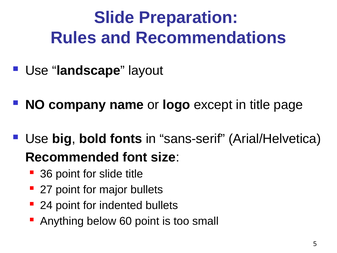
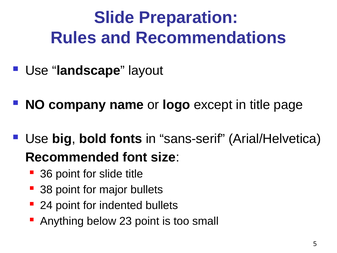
27: 27 -> 38
60: 60 -> 23
